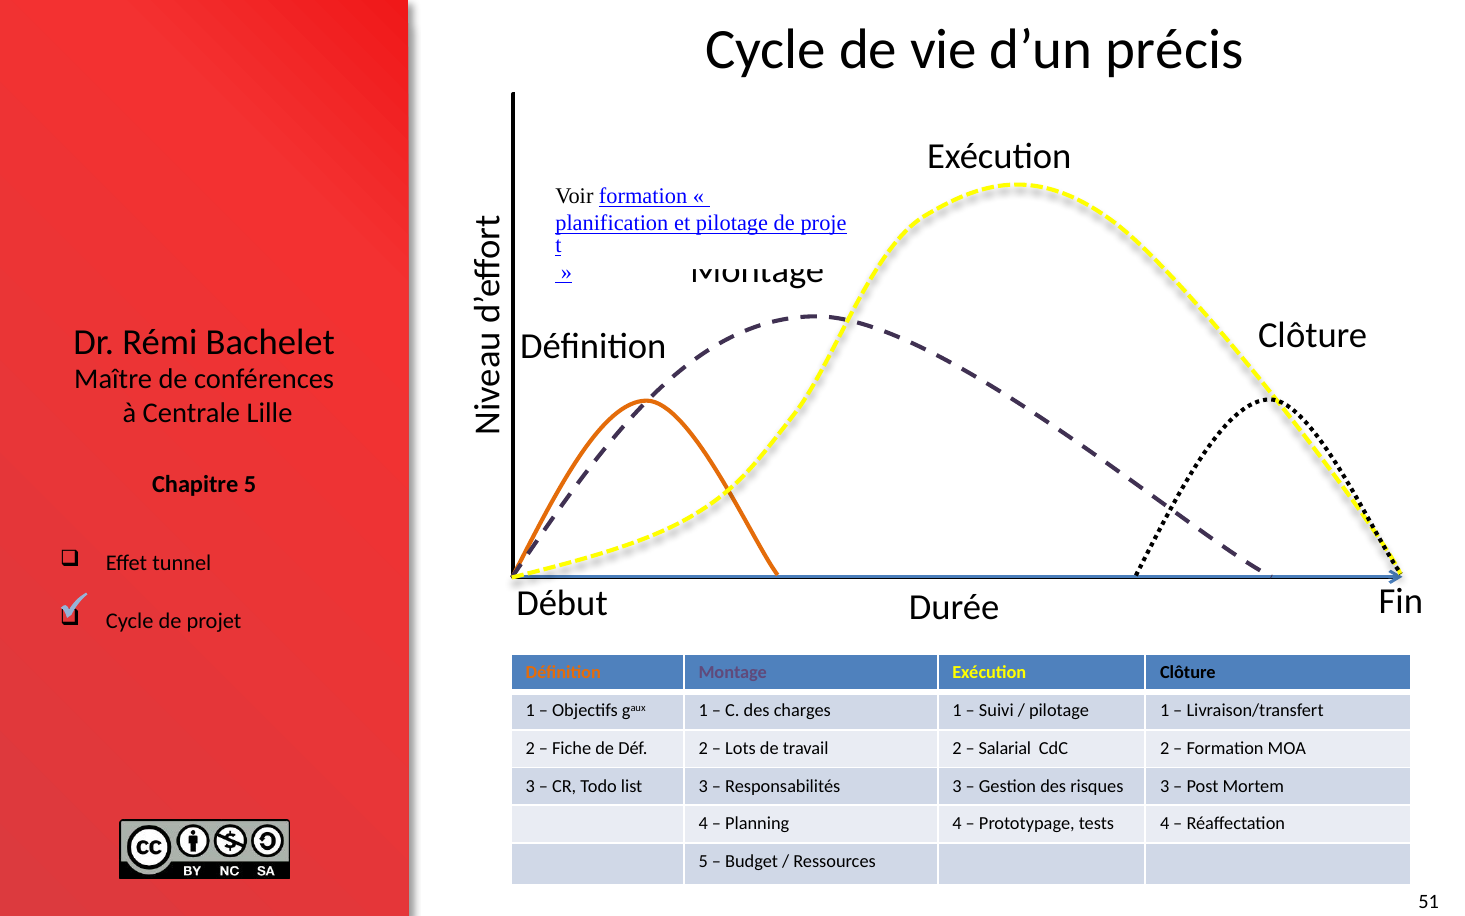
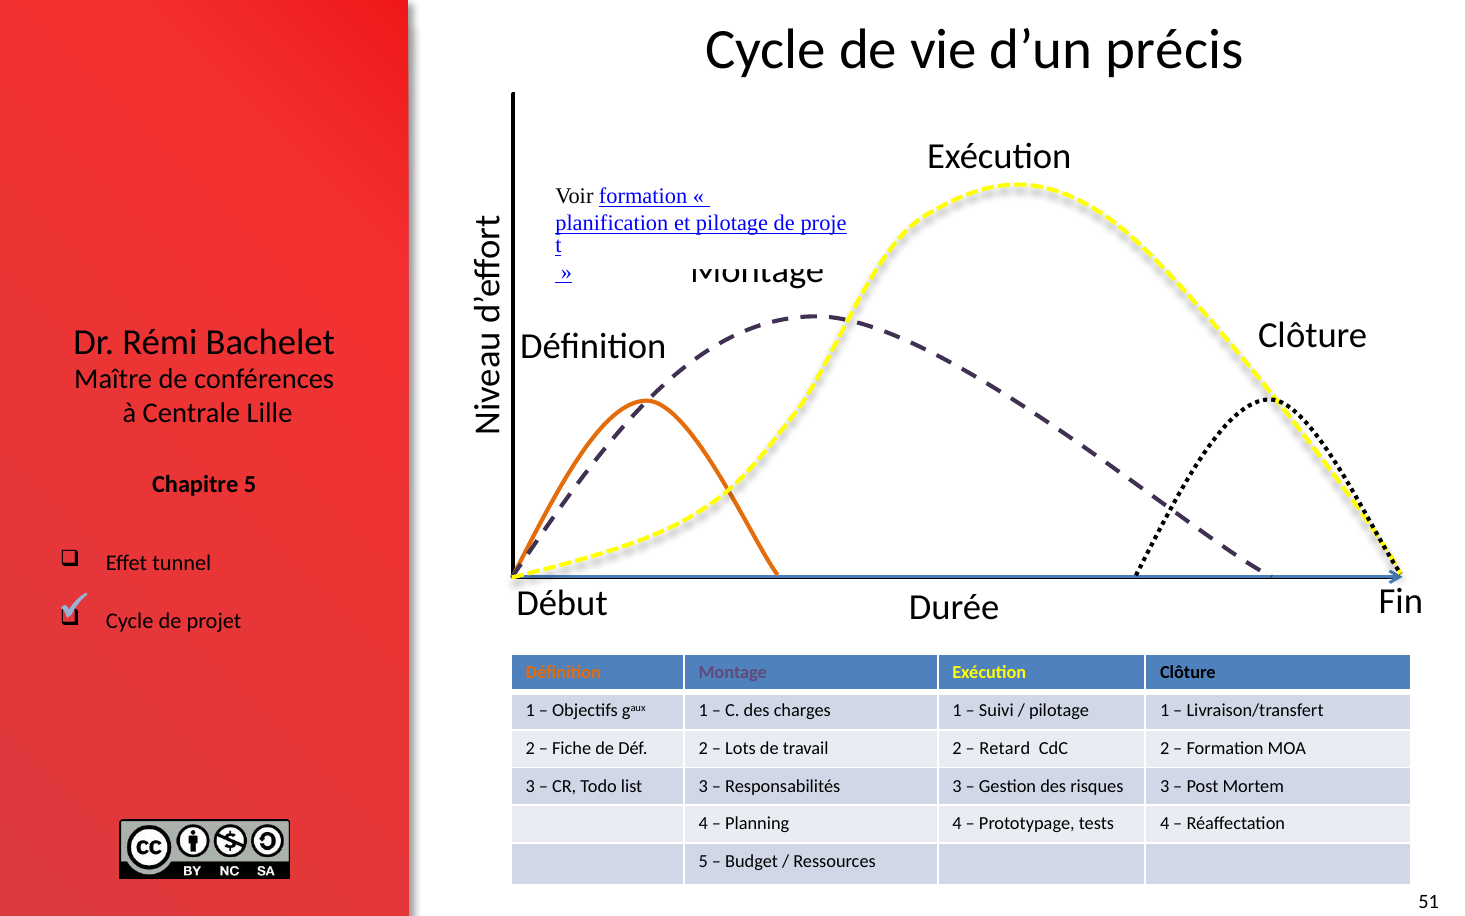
Salarial: Salarial -> Retard
